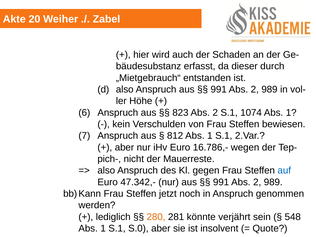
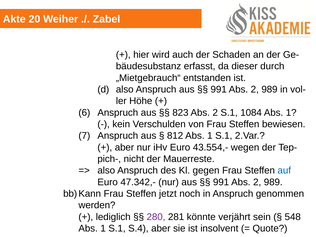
1074: 1074 -> 1084
16.786,-: 16.786,- -> 43.554,-
280 colour: orange -> purple
S.0: S.0 -> S.4
